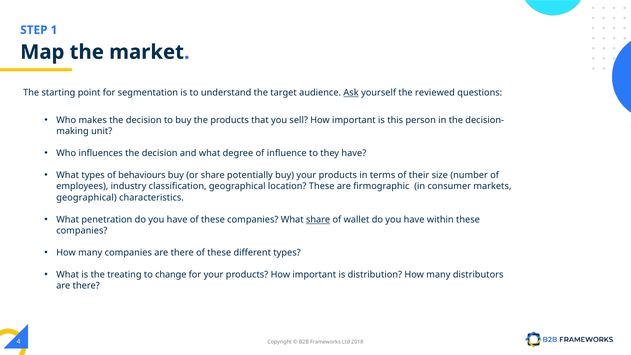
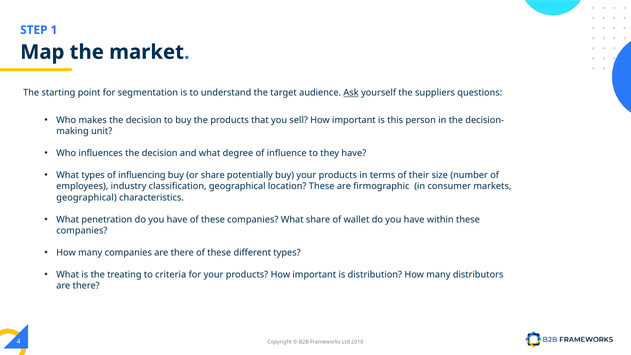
reviewed: reviewed -> suppliers
behaviours: behaviours -> influencing
share at (318, 220) underline: present -> none
change: change -> criteria
